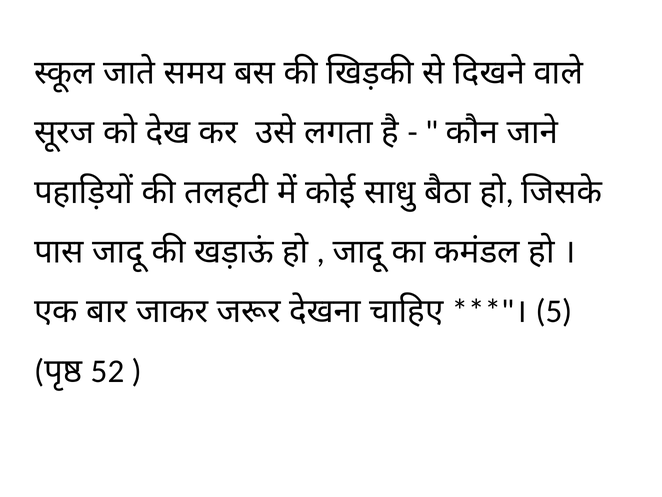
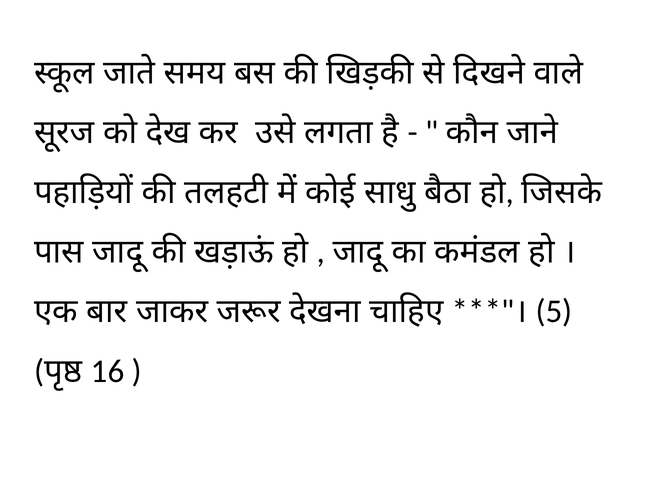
52: 52 -> 16
